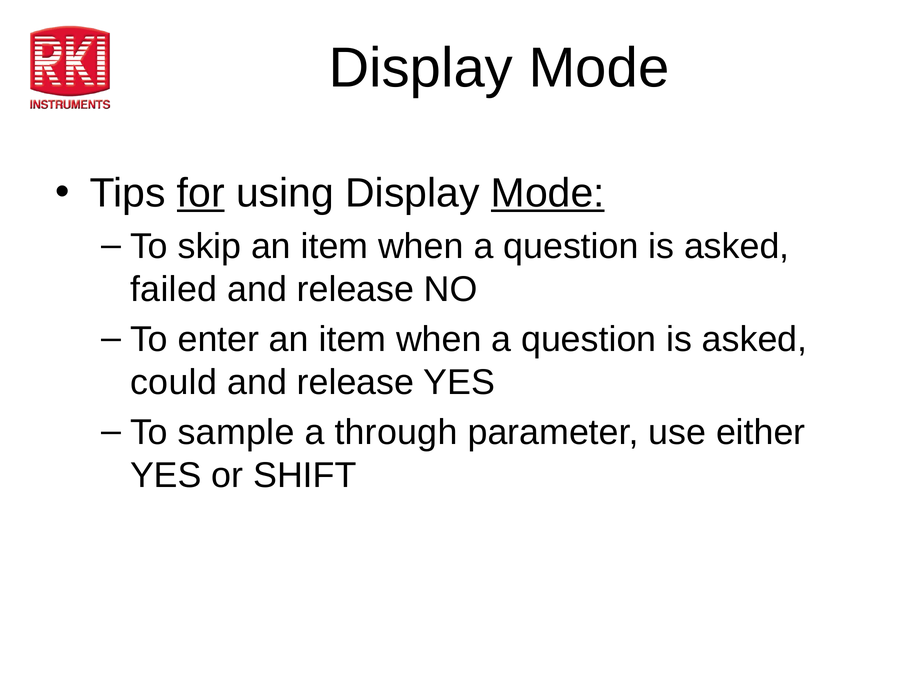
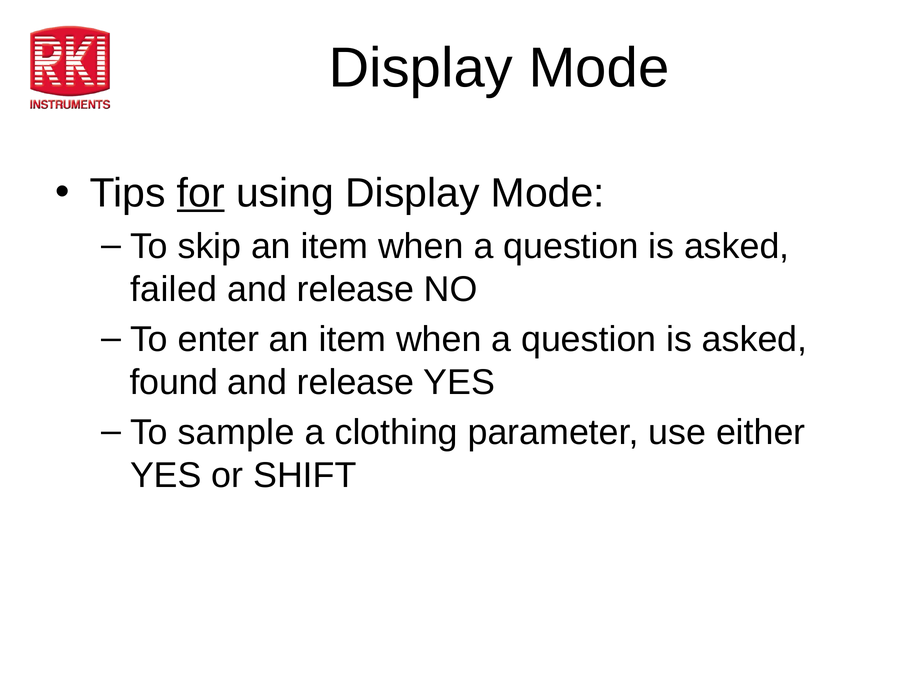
Mode at (548, 193) underline: present -> none
could: could -> found
through: through -> clothing
